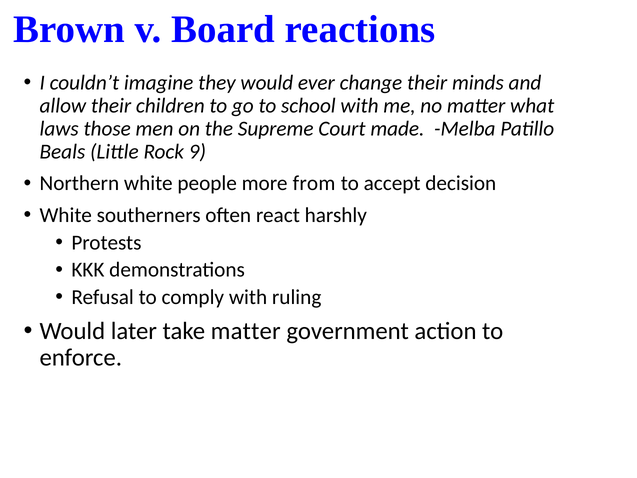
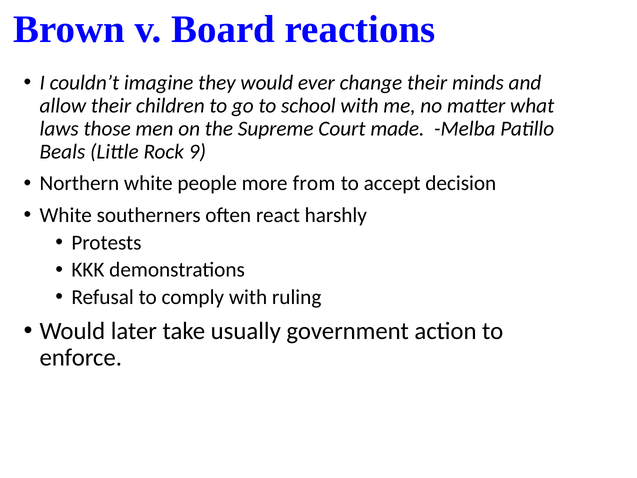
take matter: matter -> usually
